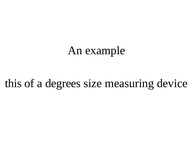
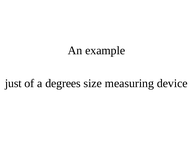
this: this -> just
